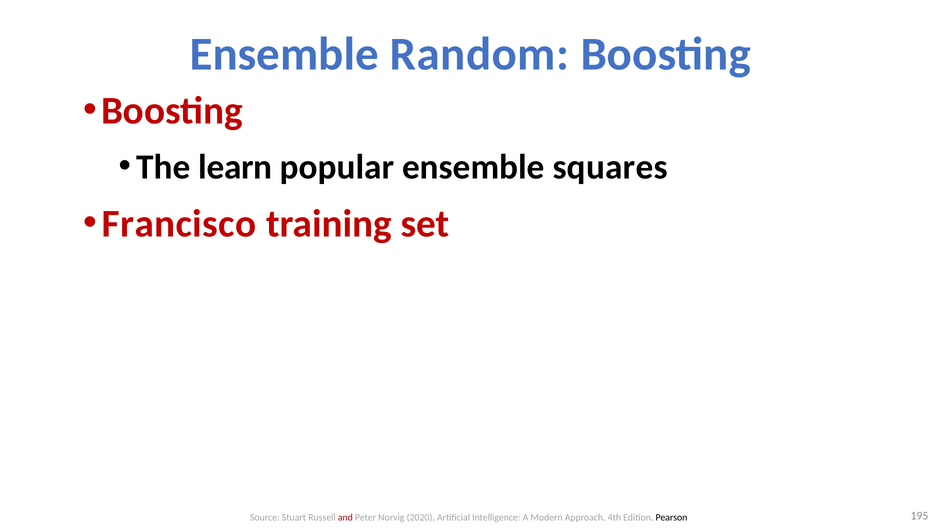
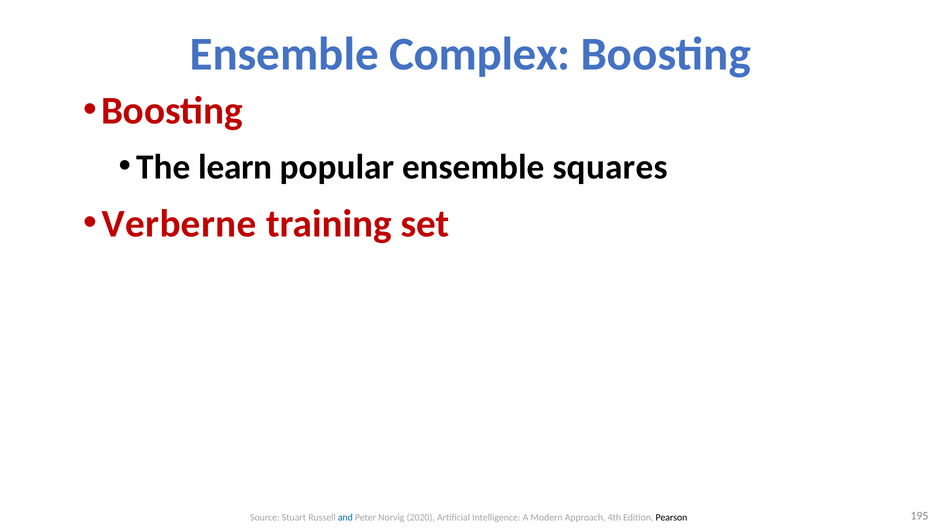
Random: Random -> Complex
Francisco: Francisco -> Verberne
and colour: red -> blue
